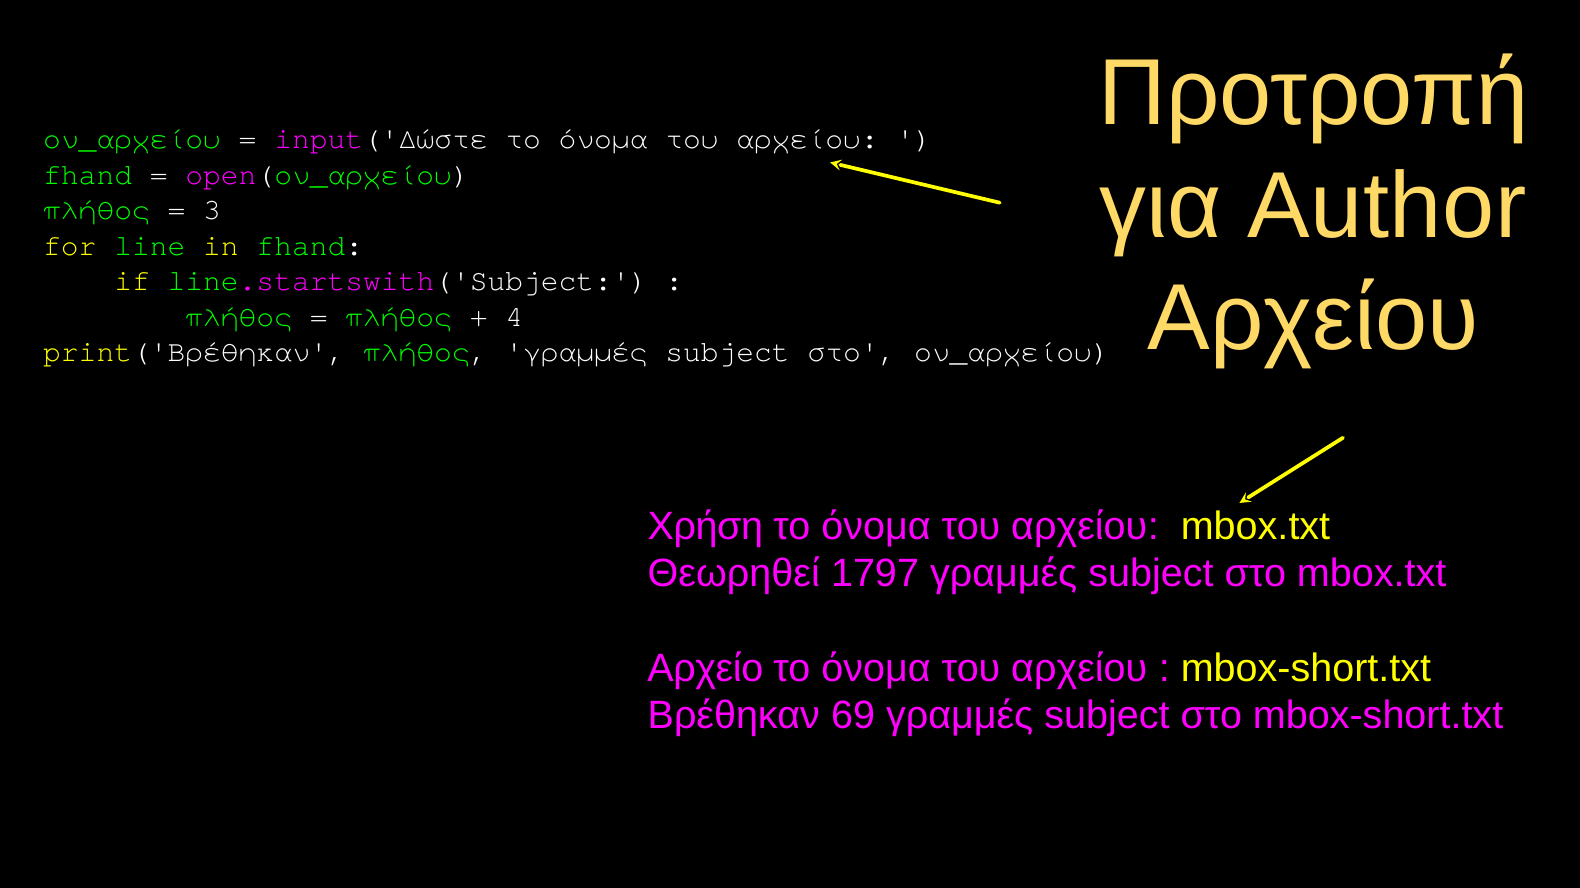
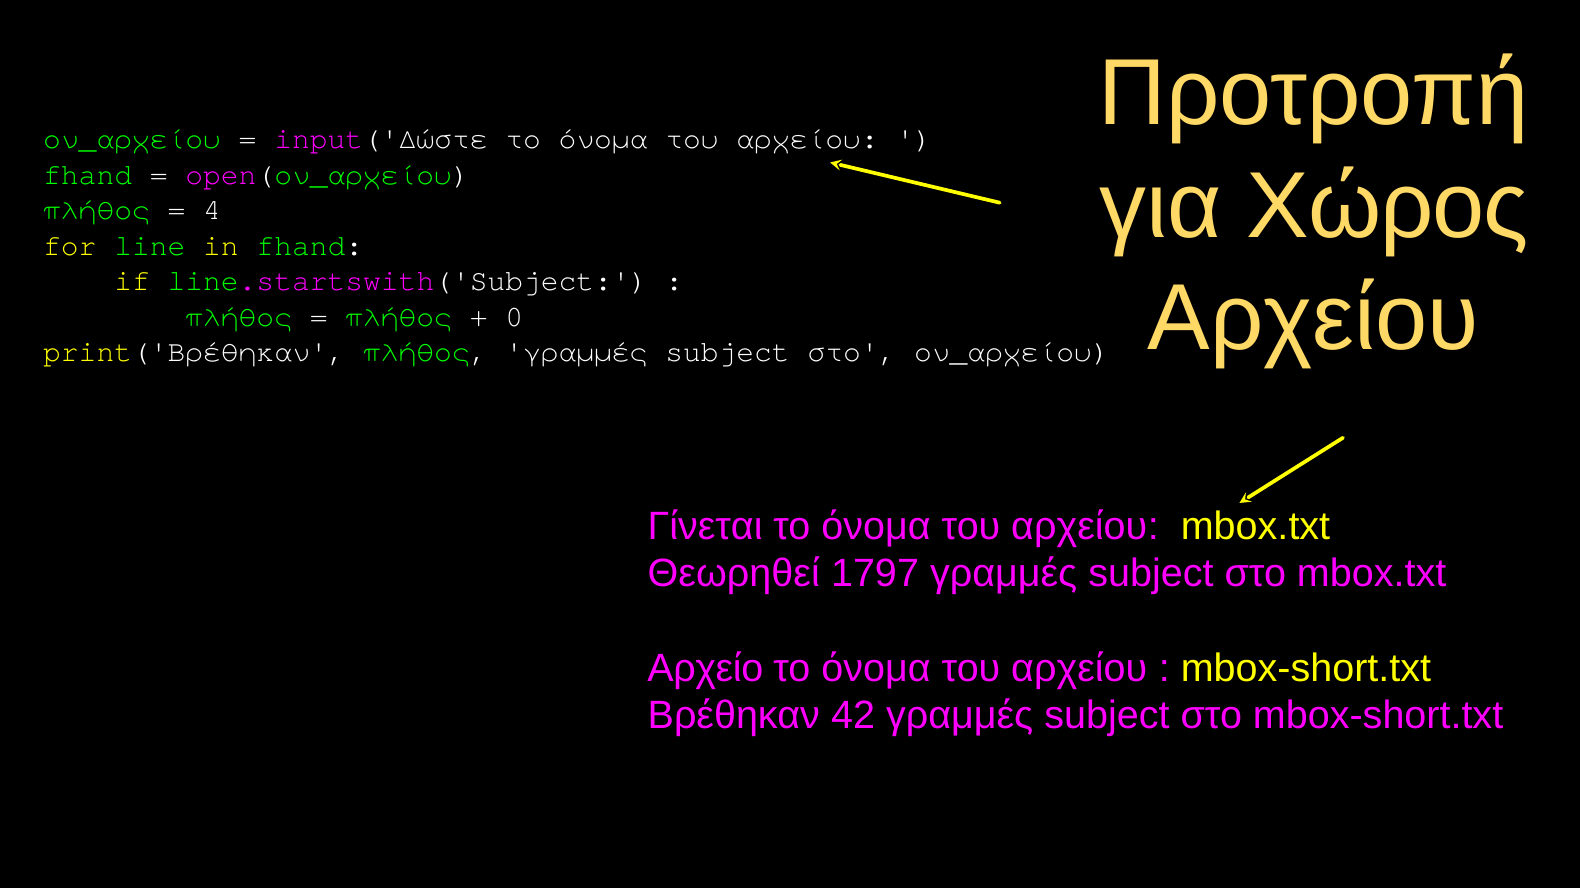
Author: Author -> Χώρος
3: 3 -> 4
4: 4 -> 0
Χρήση: Χρήση -> Γίνεται
69: 69 -> 42
